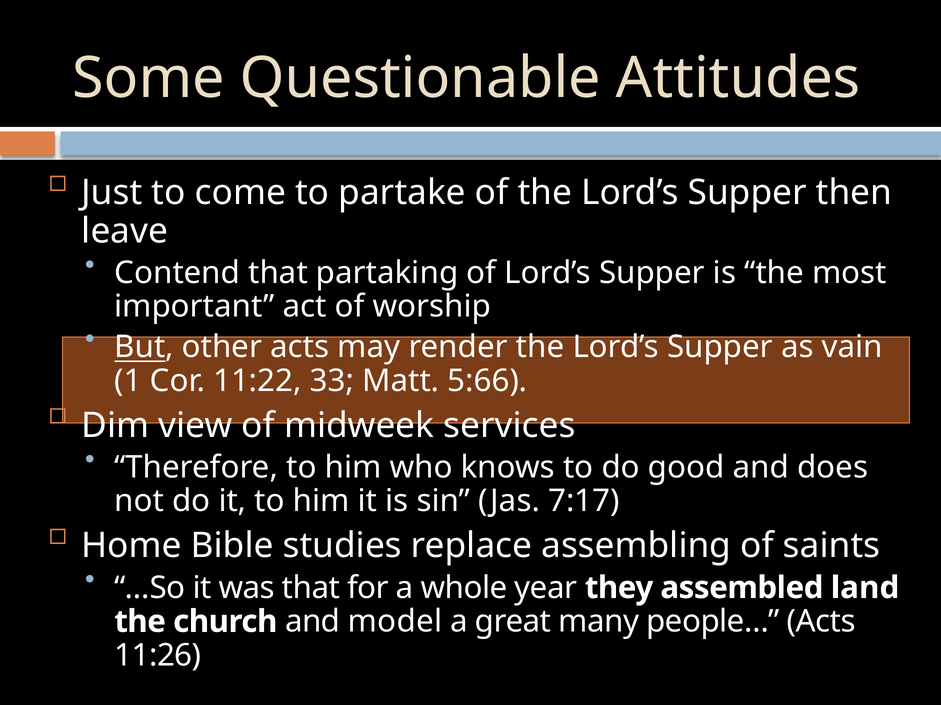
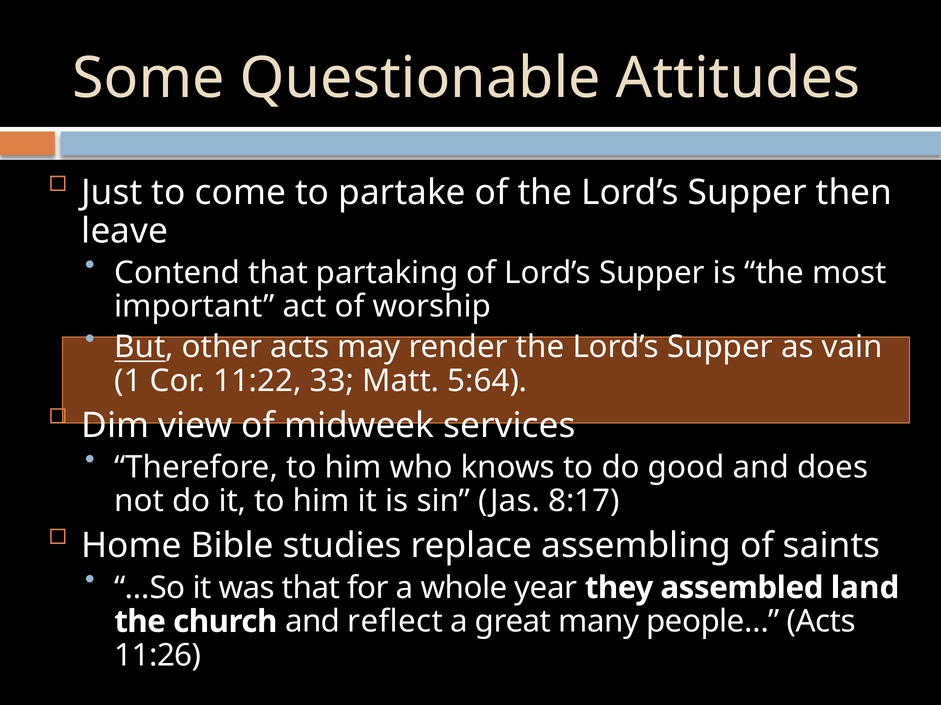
5:66: 5:66 -> 5:64
7:17: 7:17 -> 8:17
model: model -> reflect
